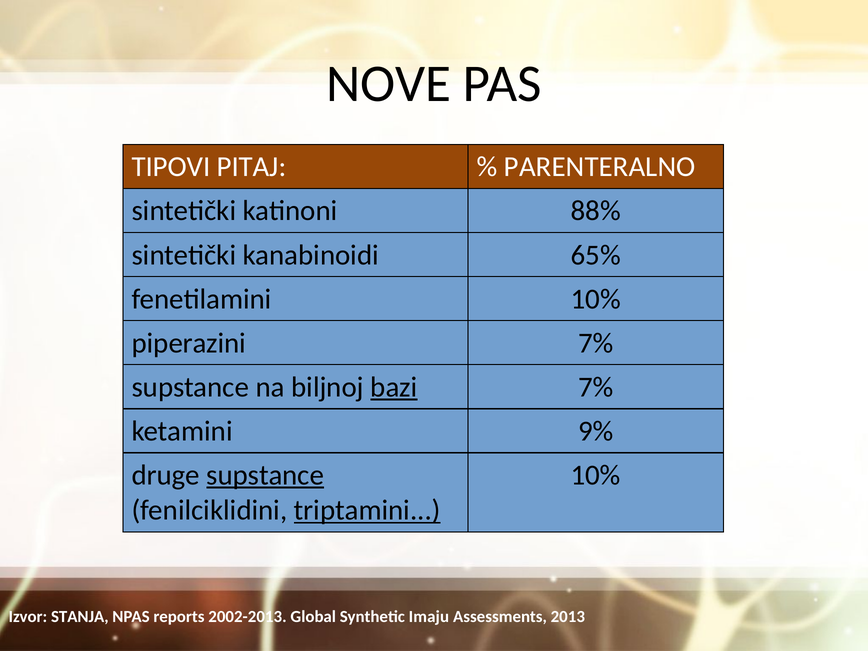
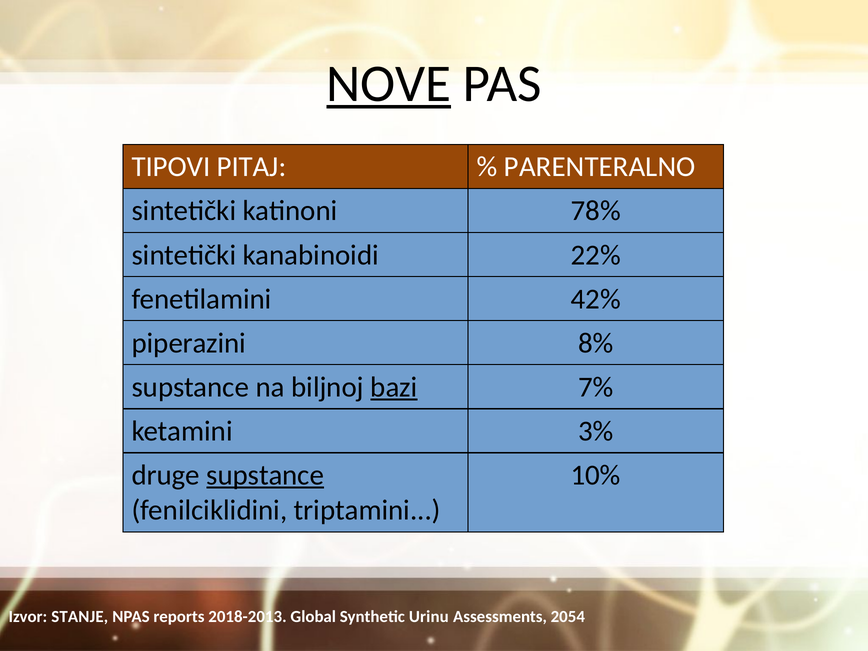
NOVE underline: none -> present
88%: 88% -> 78%
65%: 65% -> 22%
fenetilamini 10%: 10% -> 42%
piperazini 7%: 7% -> 8%
9%: 9% -> 3%
triptamini underline: present -> none
STANJA: STANJA -> STANJE
2002-2013: 2002-2013 -> 2018-2013
Imaju: Imaju -> Urinu
2013: 2013 -> 2054
